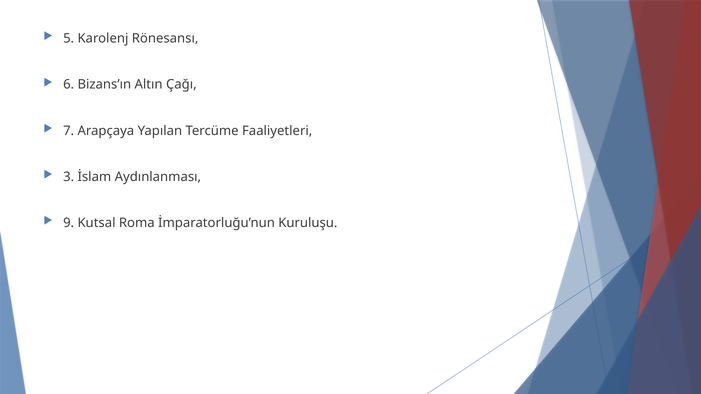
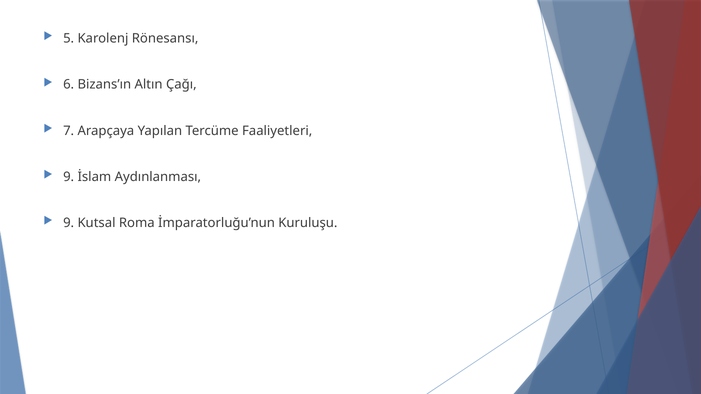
3 at (69, 177): 3 -> 9
